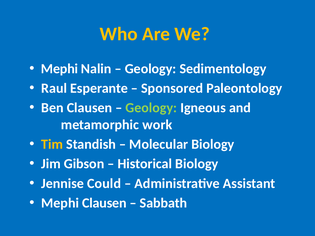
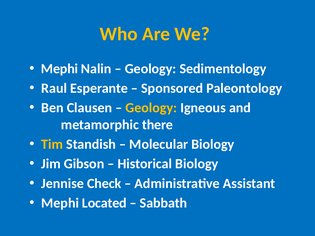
Geology at (151, 108) colour: light green -> yellow
work: work -> there
Could: Could -> Check
Mephi Clausen: Clausen -> Located
